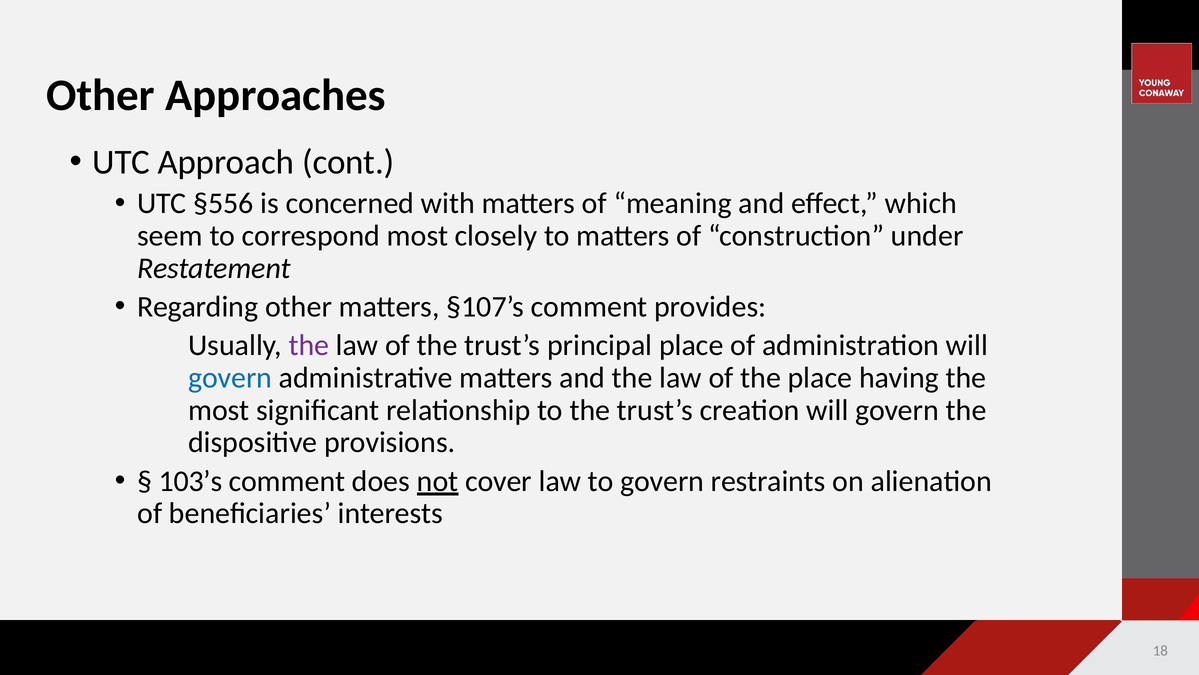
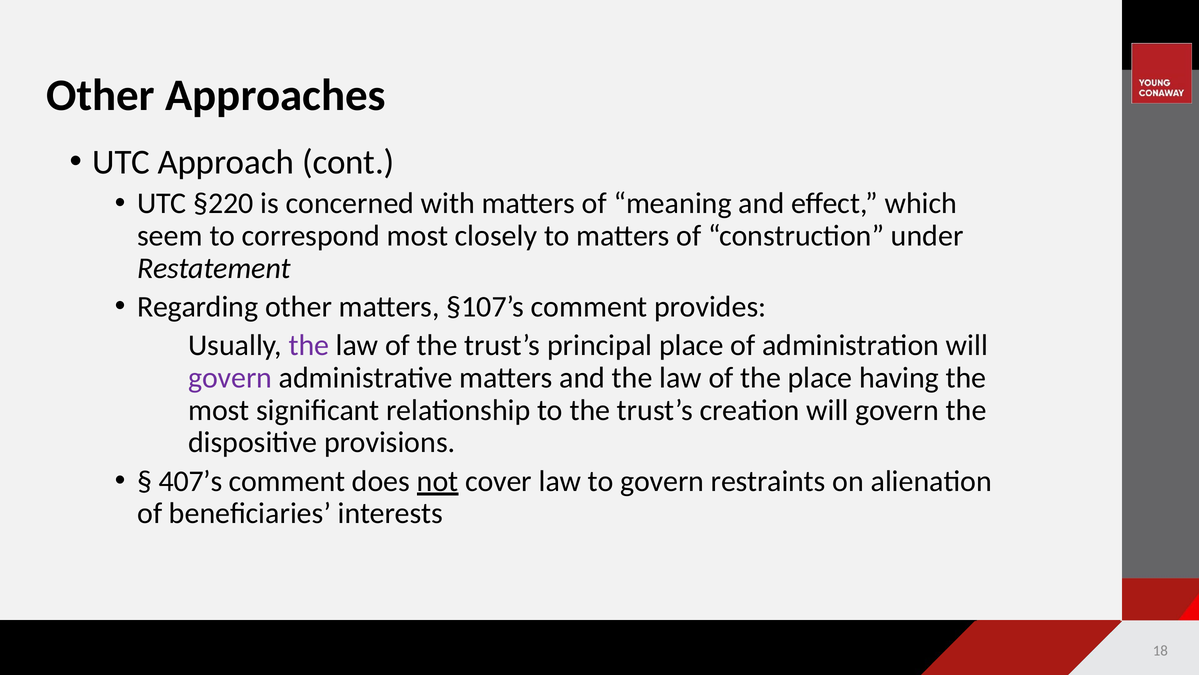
§556: §556 -> §220
govern at (230, 377) colour: blue -> purple
103’s: 103’s -> 407’s
